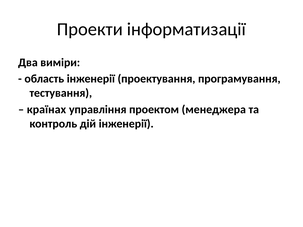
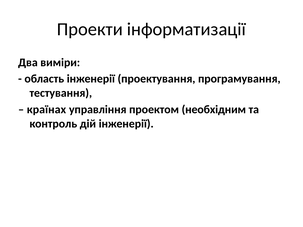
менеджера: менеджера -> необхідним
